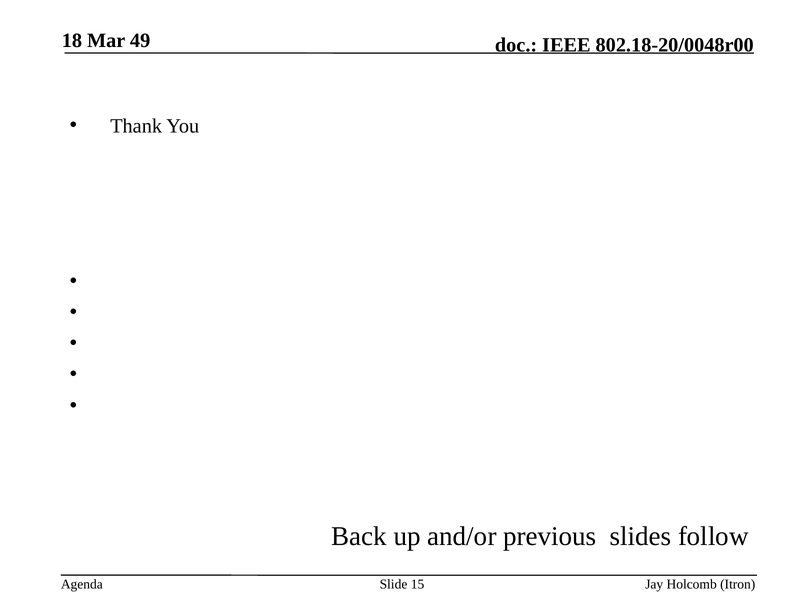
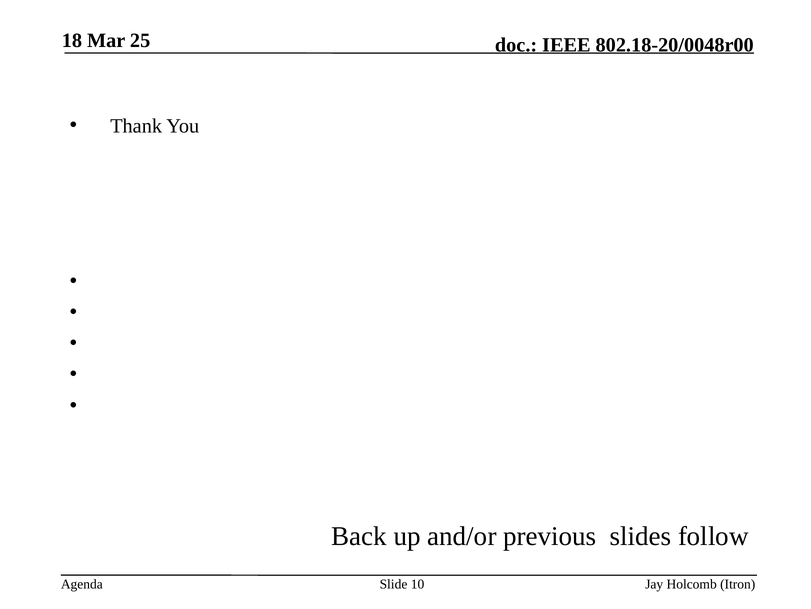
49: 49 -> 25
15: 15 -> 10
